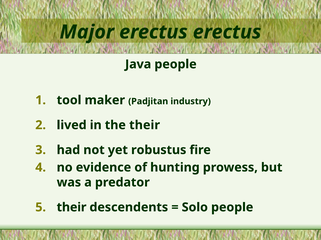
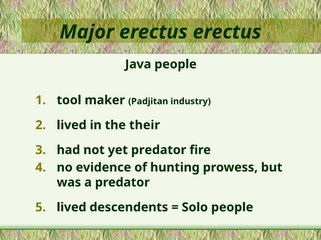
yet robustus: robustus -> predator
their at (72, 208): their -> lived
